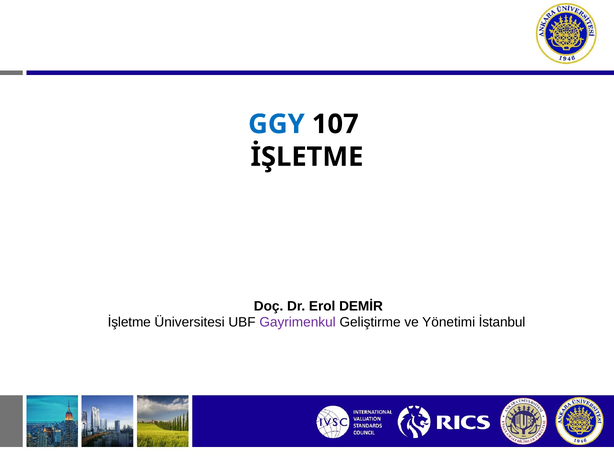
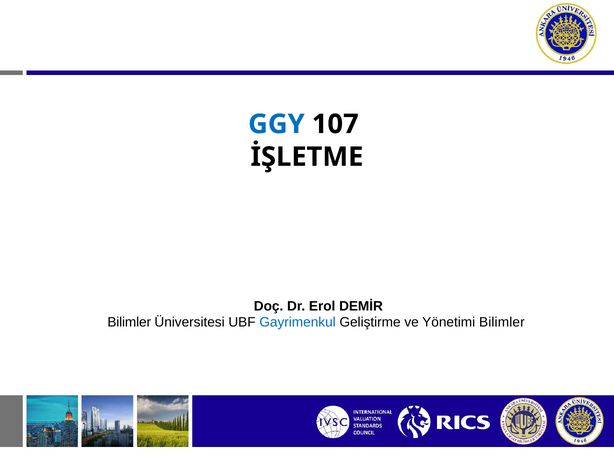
İşletme at (129, 323): İşletme -> Bilimler
Gayrimenkul colour: purple -> blue
Yönetimi İstanbul: İstanbul -> Bilimler
